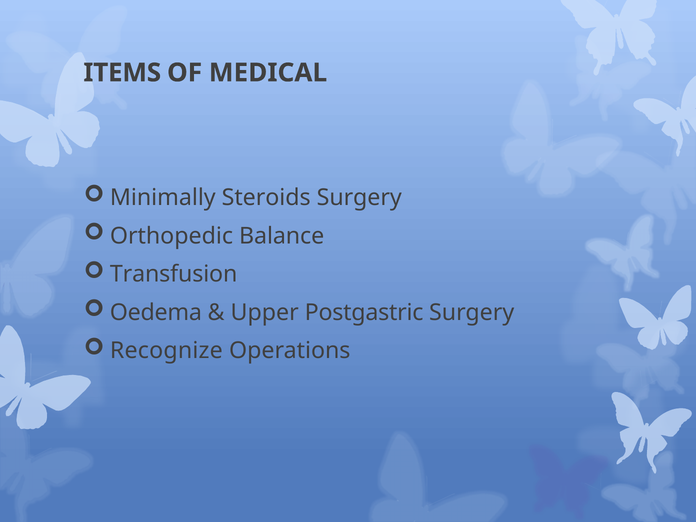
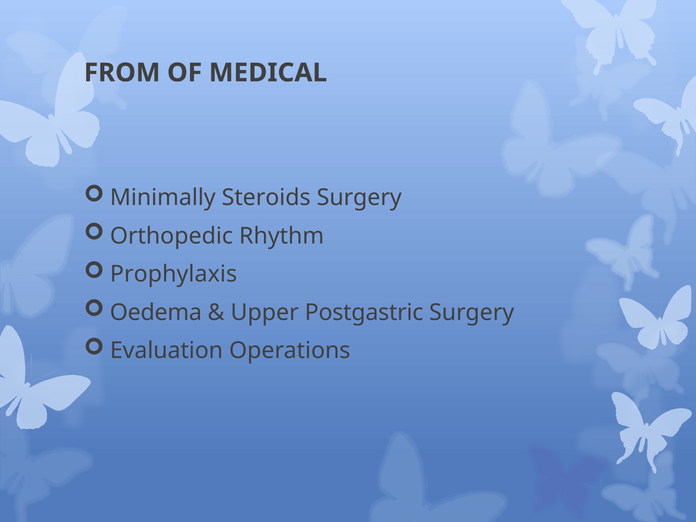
ITEMS: ITEMS -> FROM
Balance: Balance -> Rhythm
Transfusion: Transfusion -> Prophylaxis
Recognize: Recognize -> Evaluation
